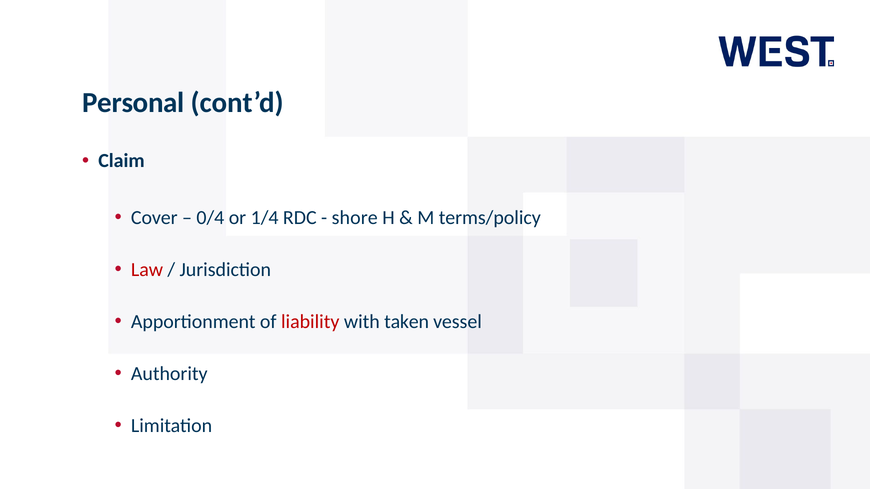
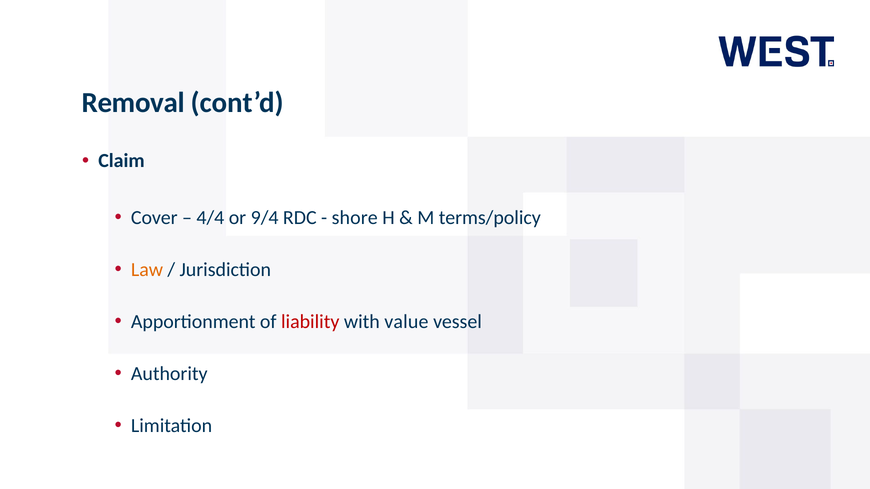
Personal: Personal -> Removal
0/4: 0/4 -> 4/4
1/4: 1/4 -> 9/4
Law colour: red -> orange
taken: taken -> value
